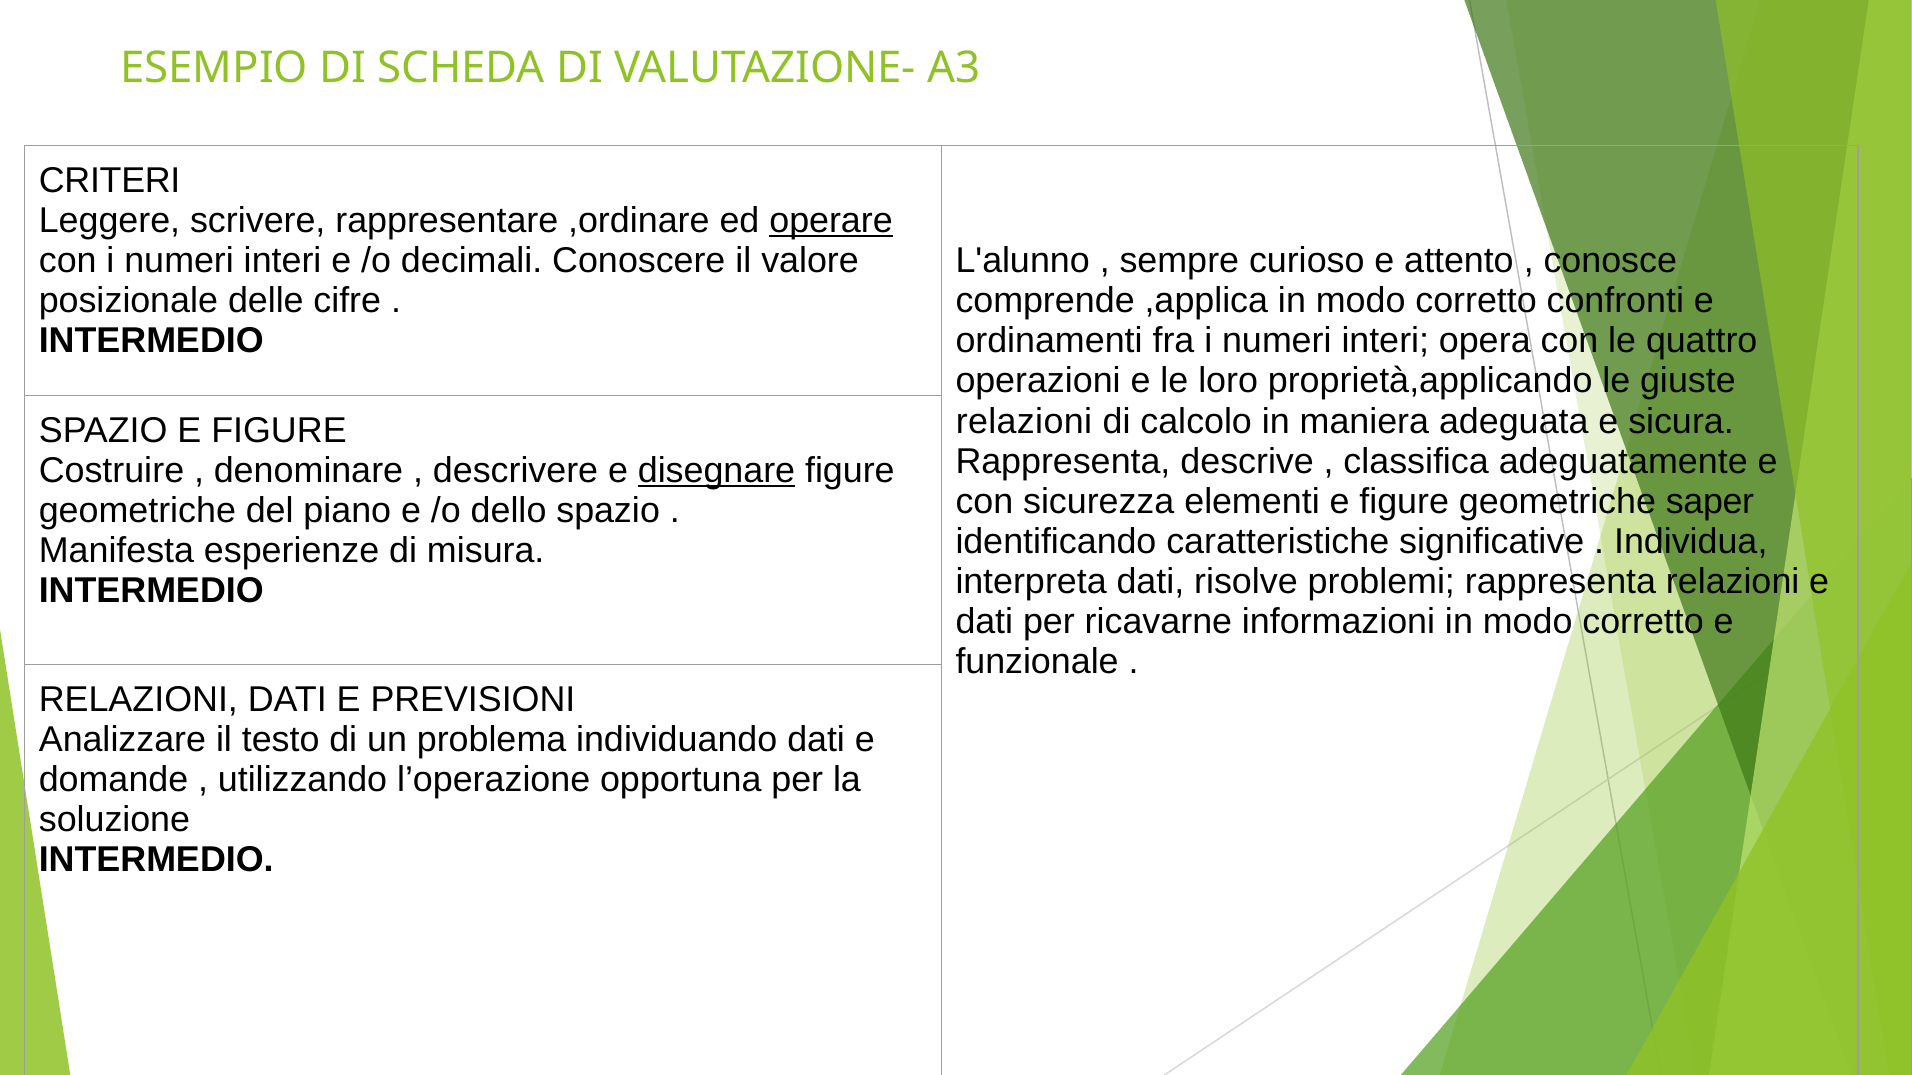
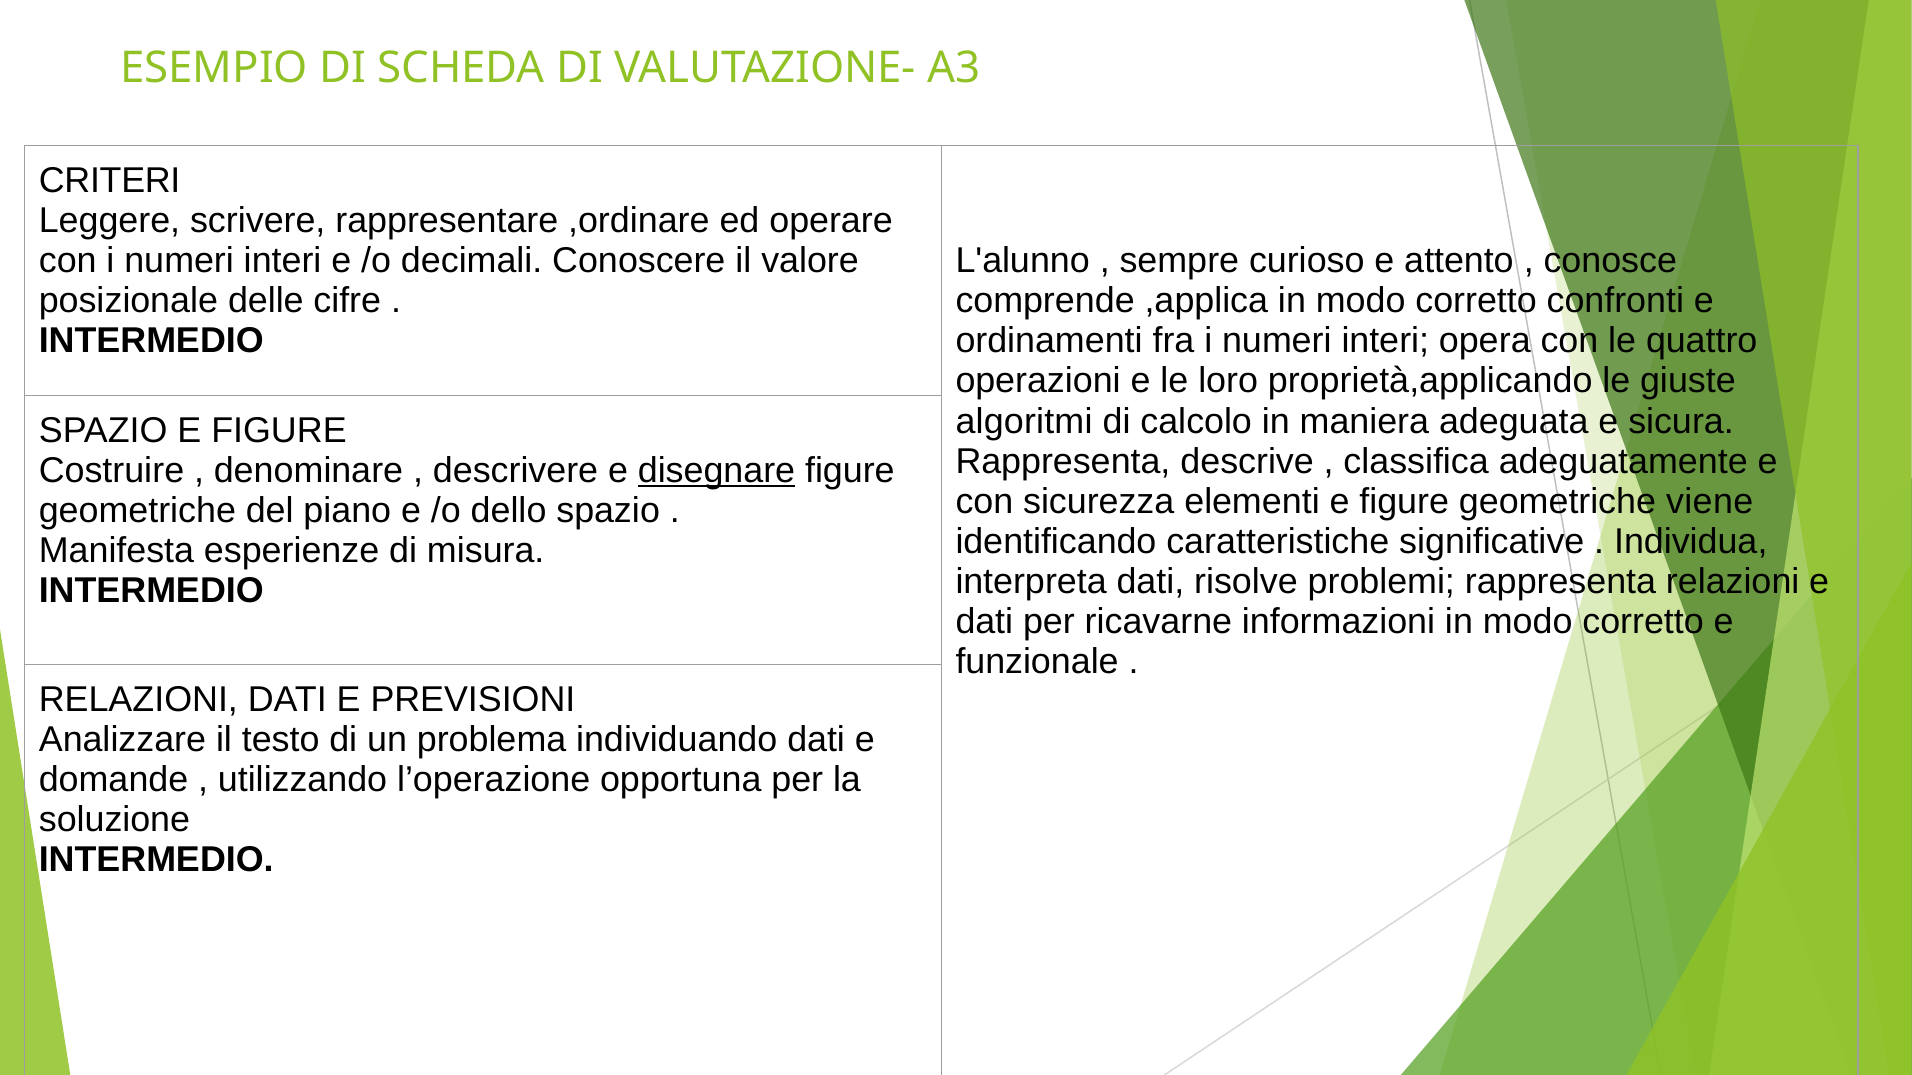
operare underline: present -> none
relazioni at (1024, 421): relazioni -> algoritmi
saper: saper -> viene
